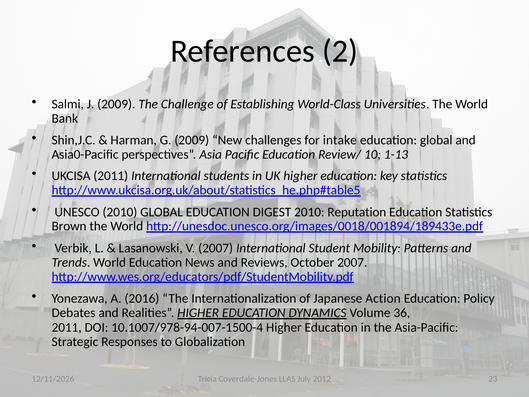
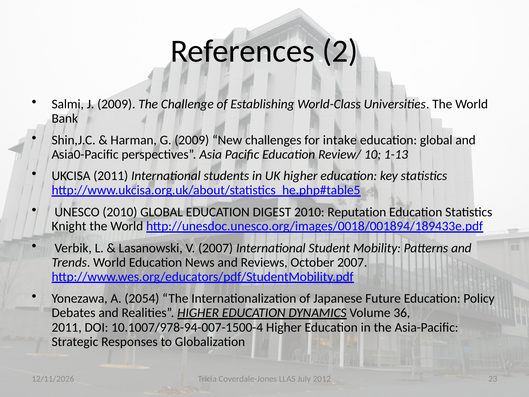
Brown: Brown -> Knight
2016: 2016 -> 2054
Action: Action -> Future
